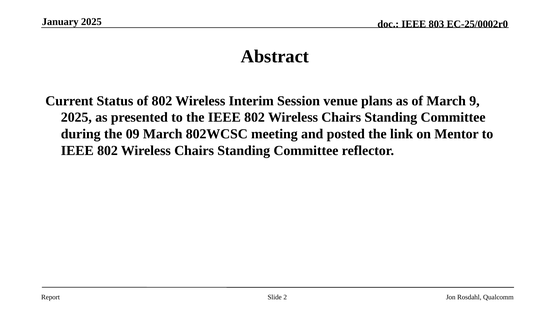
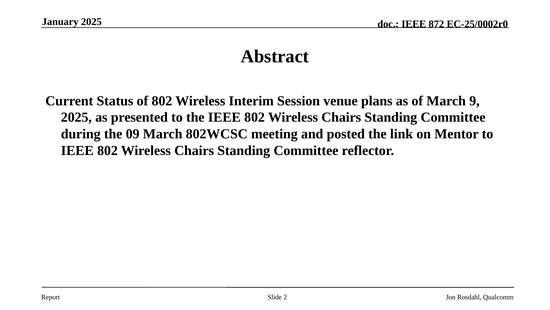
803: 803 -> 872
